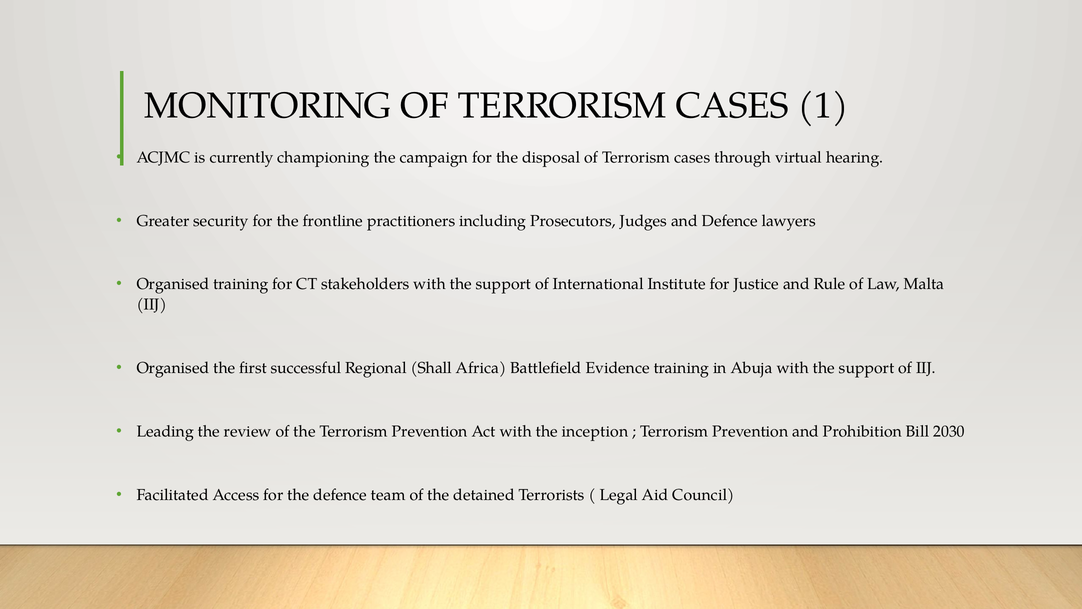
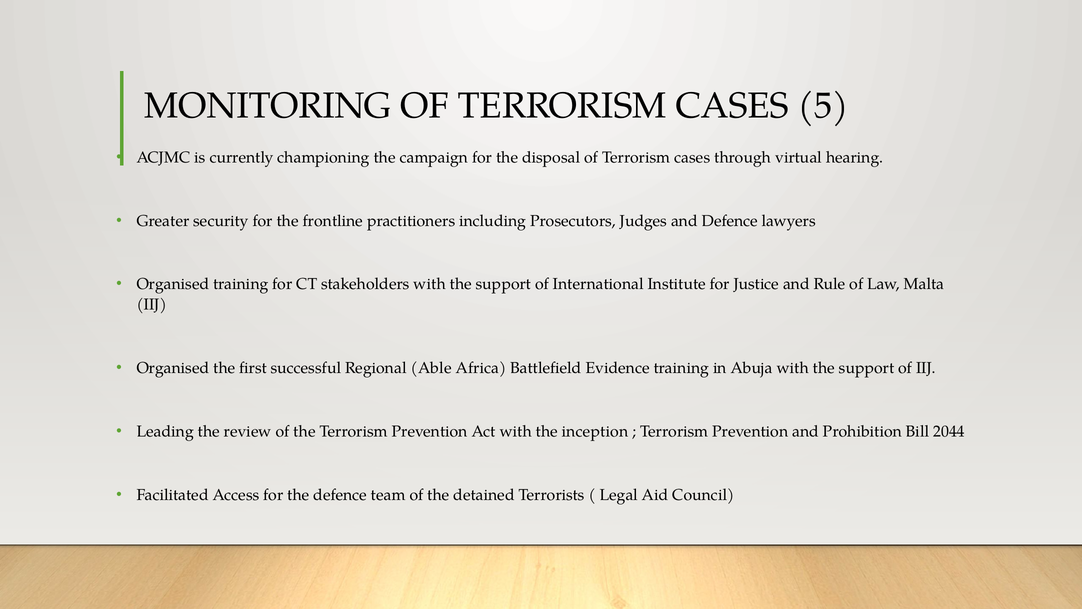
1: 1 -> 5
Shall: Shall -> Able
2030: 2030 -> 2044
